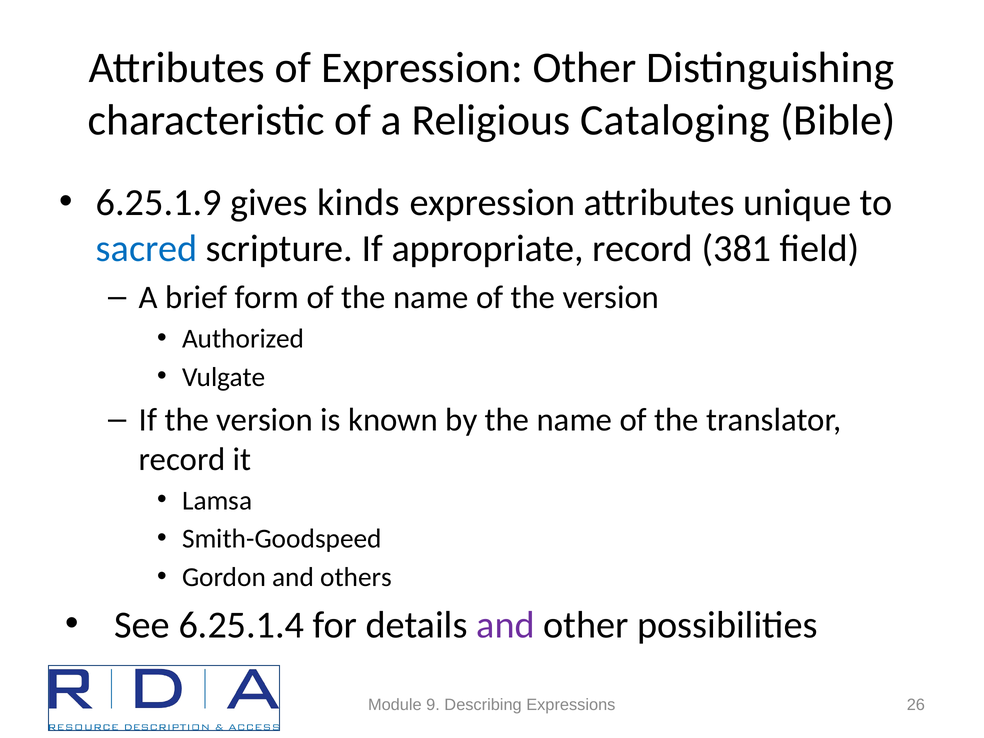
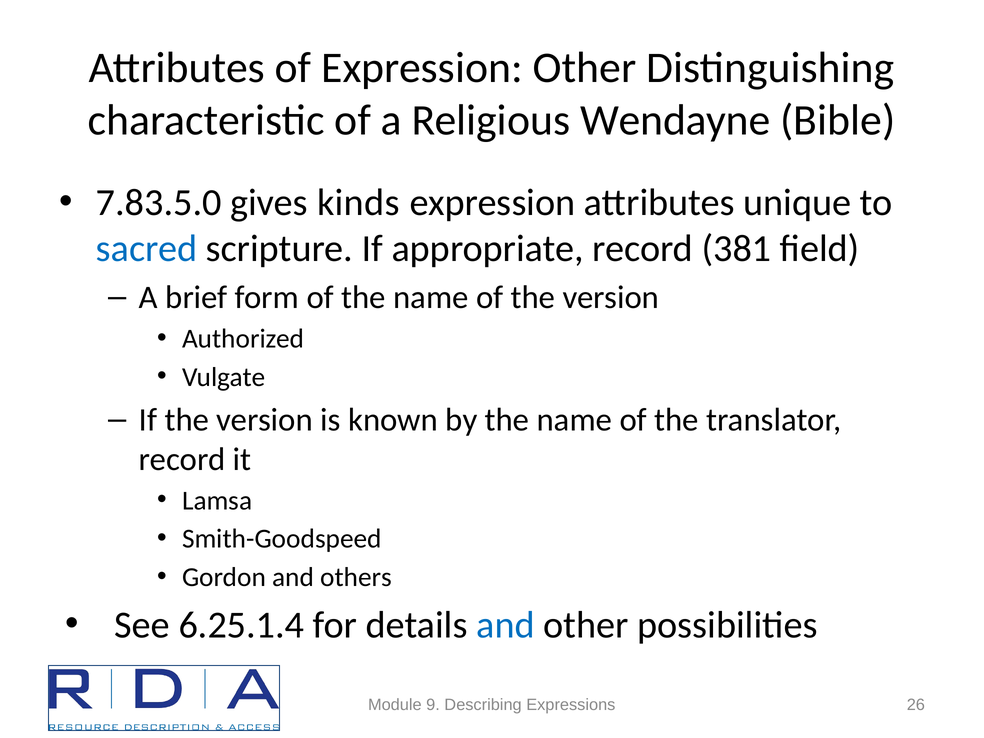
Cataloging: Cataloging -> Wendayne
6.25.1.9: 6.25.1.9 -> 7.83.5.0
and at (506, 625) colour: purple -> blue
